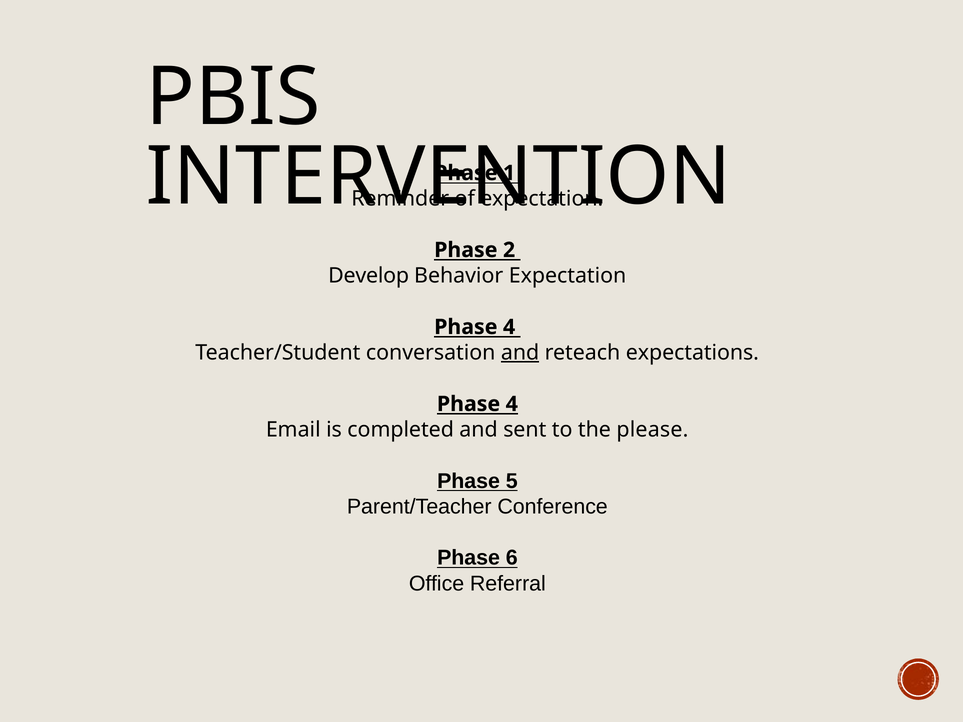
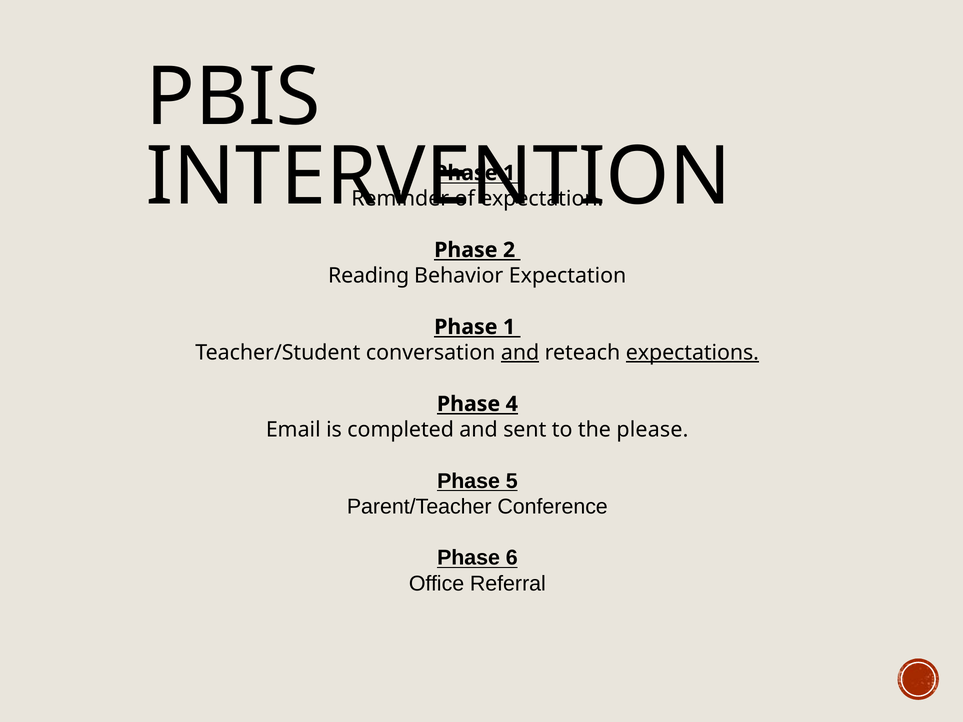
Develop: Develop -> Reading
4 at (509, 327): 4 -> 1
expectations underline: none -> present
